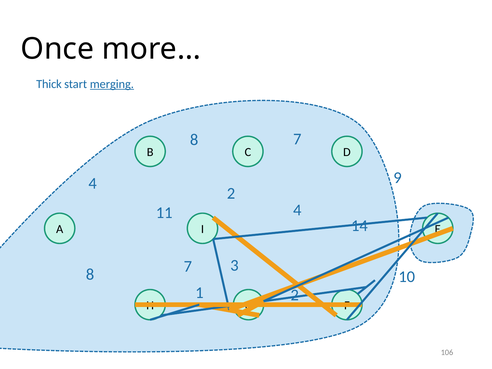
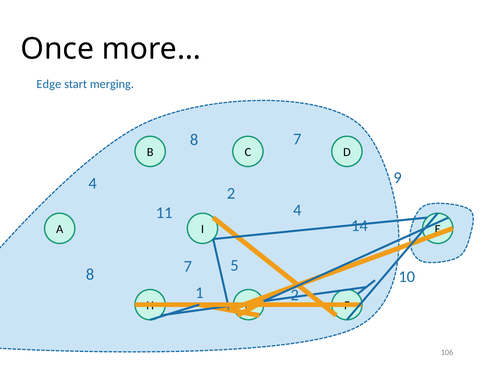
Thick: Thick -> Edge
merging underline: present -> none
3: 3 -> 5
